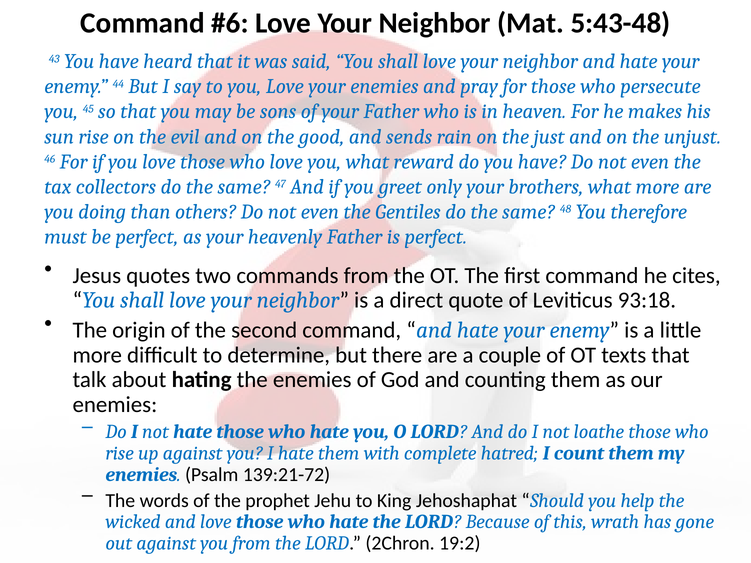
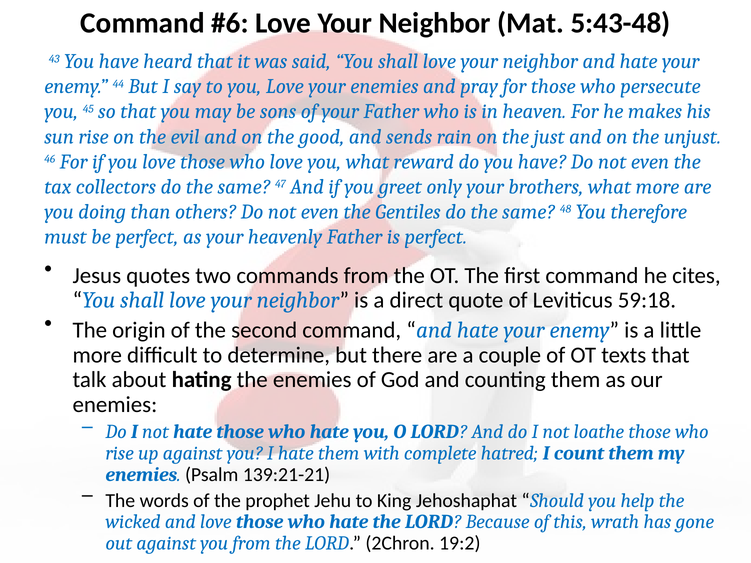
93:18: 93:18 -> 59:18
139:21-72: 139:21-72 -> 139:21-21
